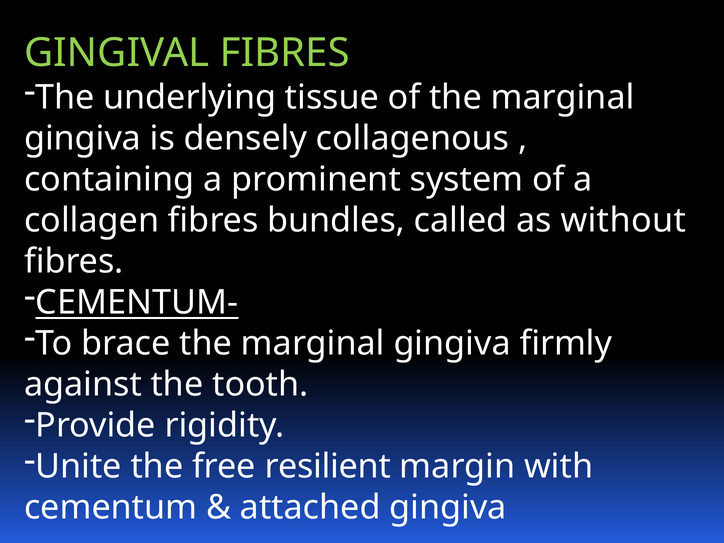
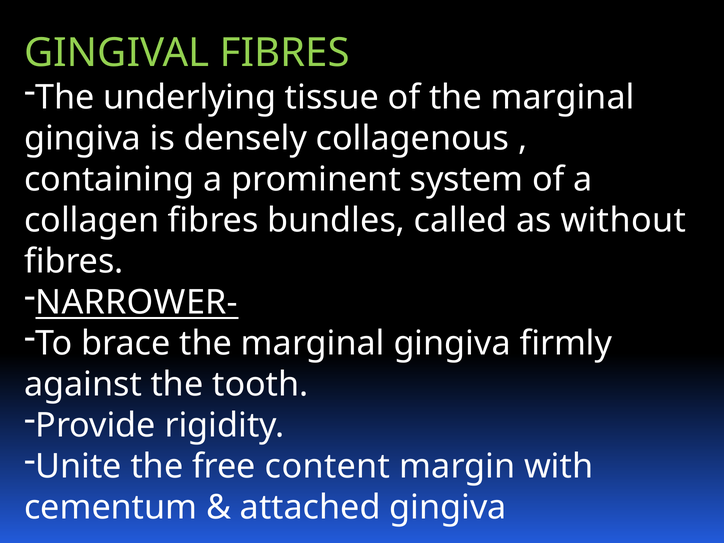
CEMENTUM-: CEMENTUM- -> NARROWER-
resilient: resilient -> content
